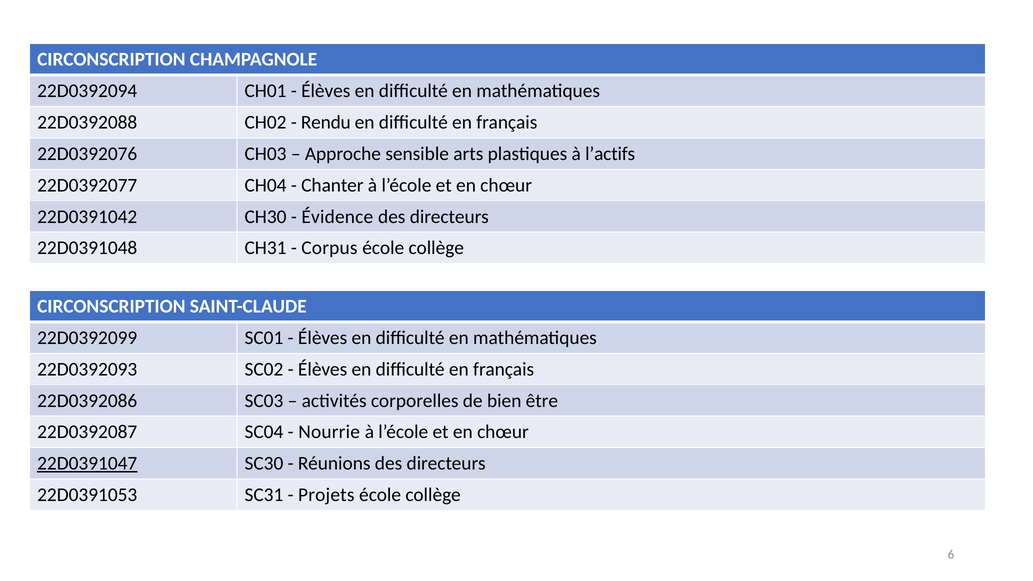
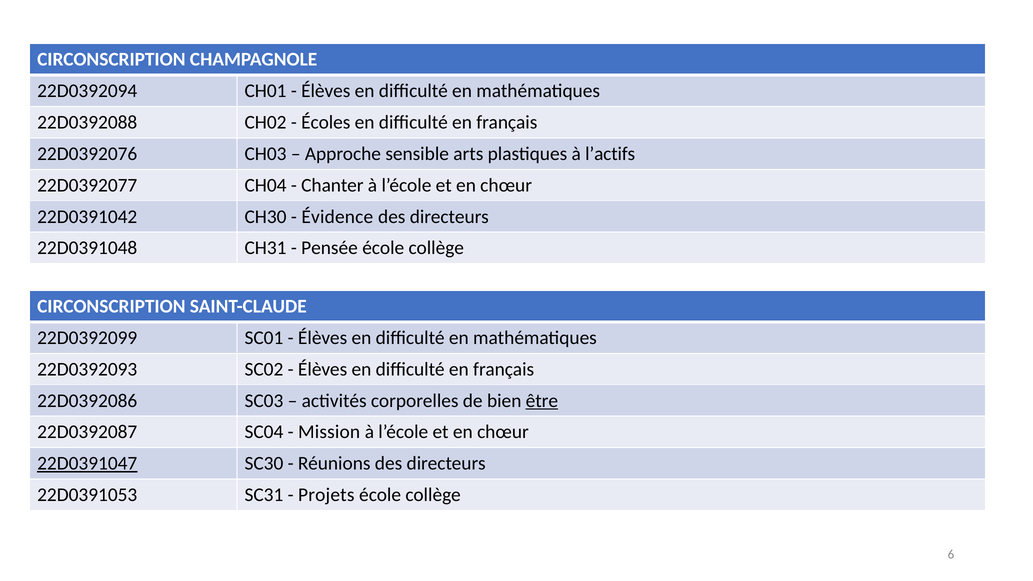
Rendu: Rendu -> Écoles
Corpus: Corpus -> Pensée
être underline: none -> present
Nourrie: Nourrie -> Mission
